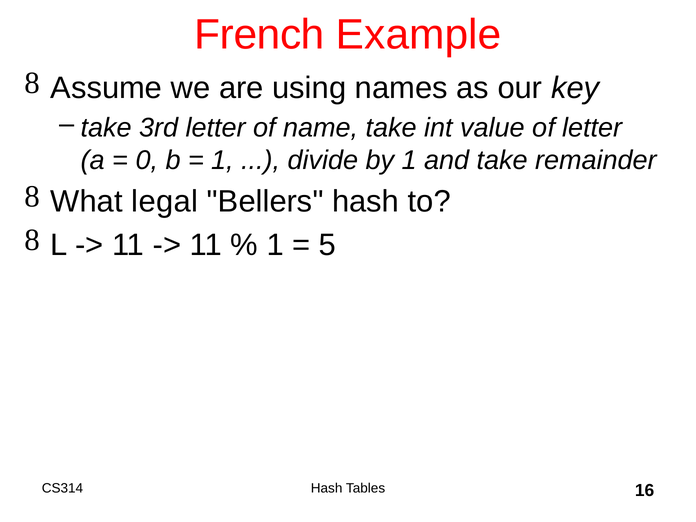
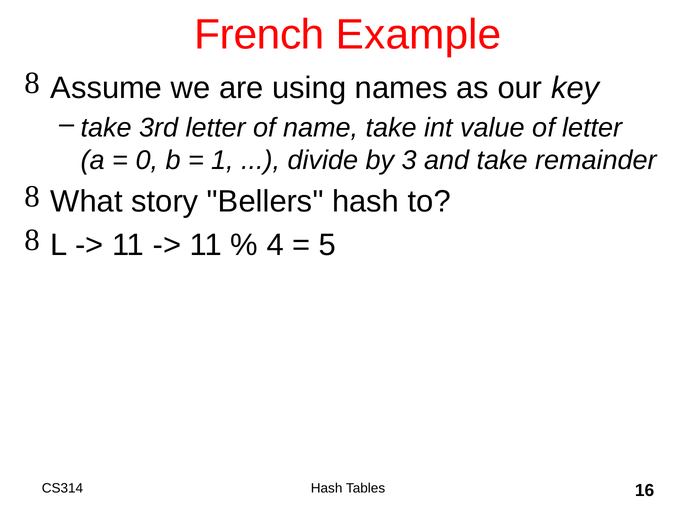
by 1: 1 -> 3
legal: legal -> story
1 at (275, 245): 1 -> 4
